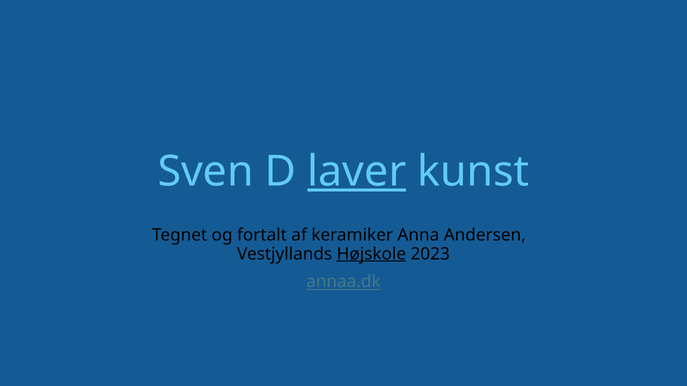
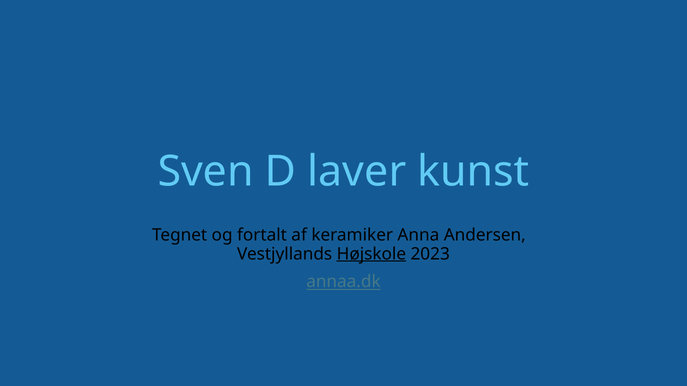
laver underline: present -> none
